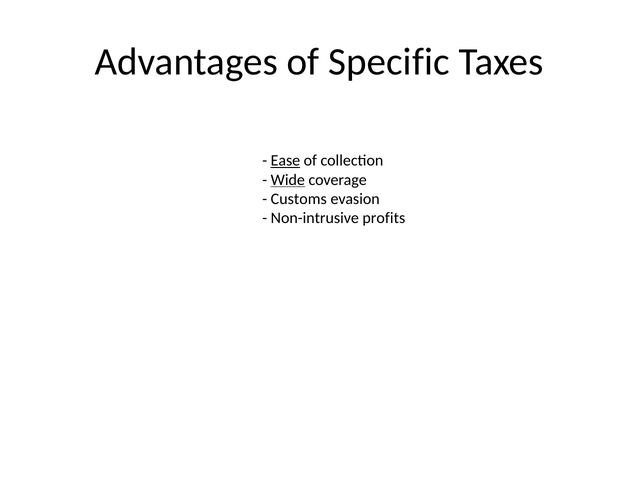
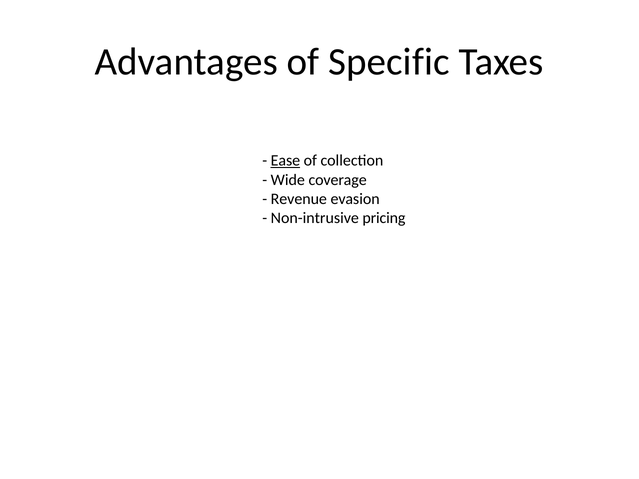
Wide underline: present -> none
Customs: Customs -> Revenue
profits: profits -> pricing
